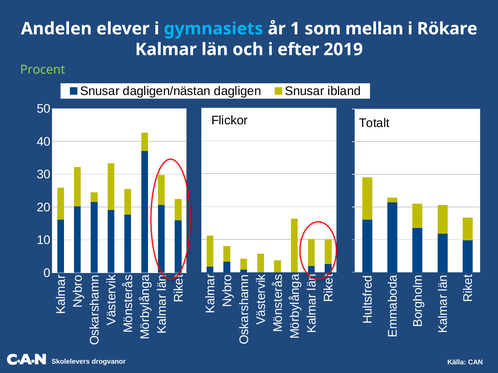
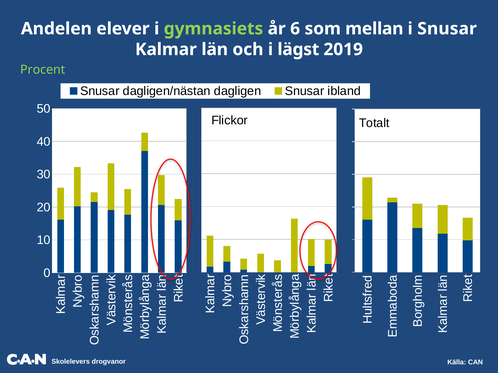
gymnasiets colour: light blue -> light green
1: 1 -> 6
i Rökare: Rökare -> Snusar
efter: efter -> lägst
